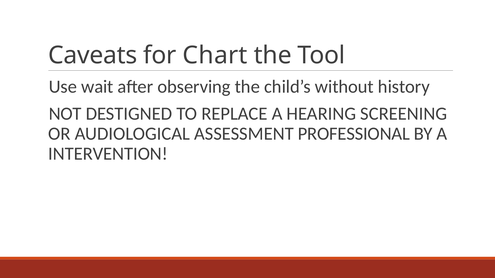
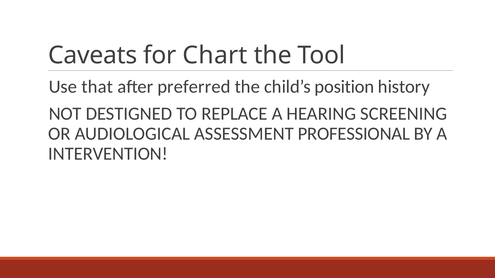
wait: wait -> that
observing: observing -> preferred
without: without -> position
